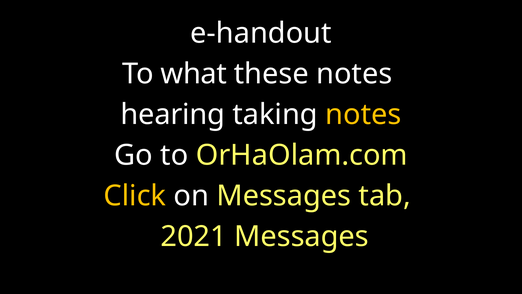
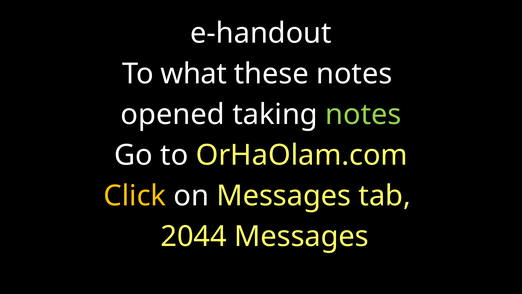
hearing: hearing -> opened
notes at (363, 114) colour: yellow -> light green
2021: 2021 -> 2044
